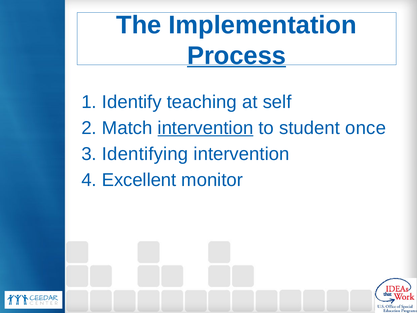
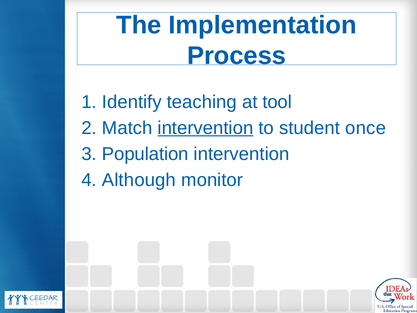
Process underline: present -> none
self: self -> tool
Identifying: Identifying -> Population
Excellent: Excellent -> Although
